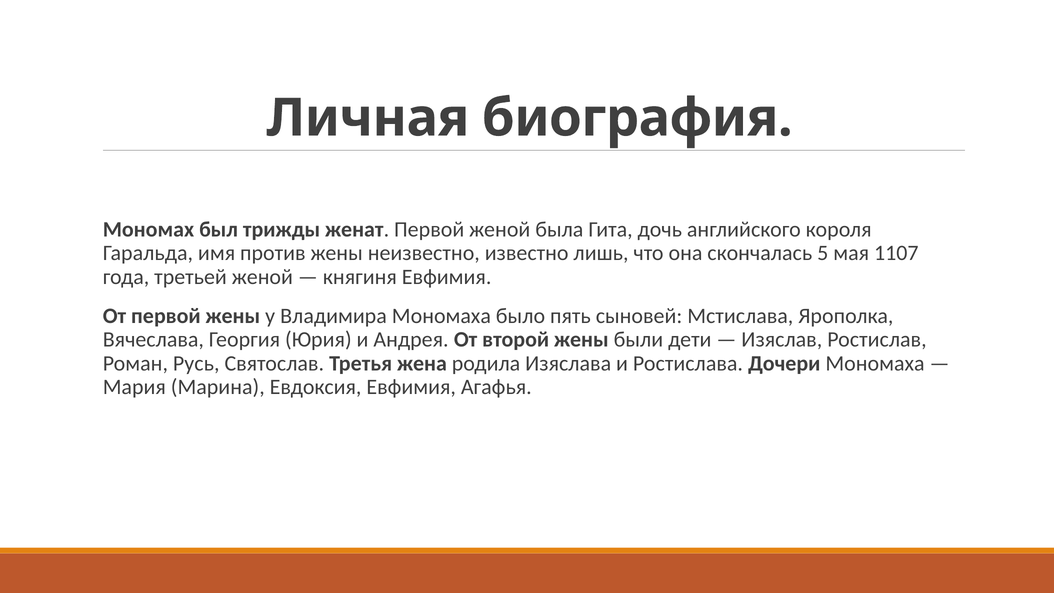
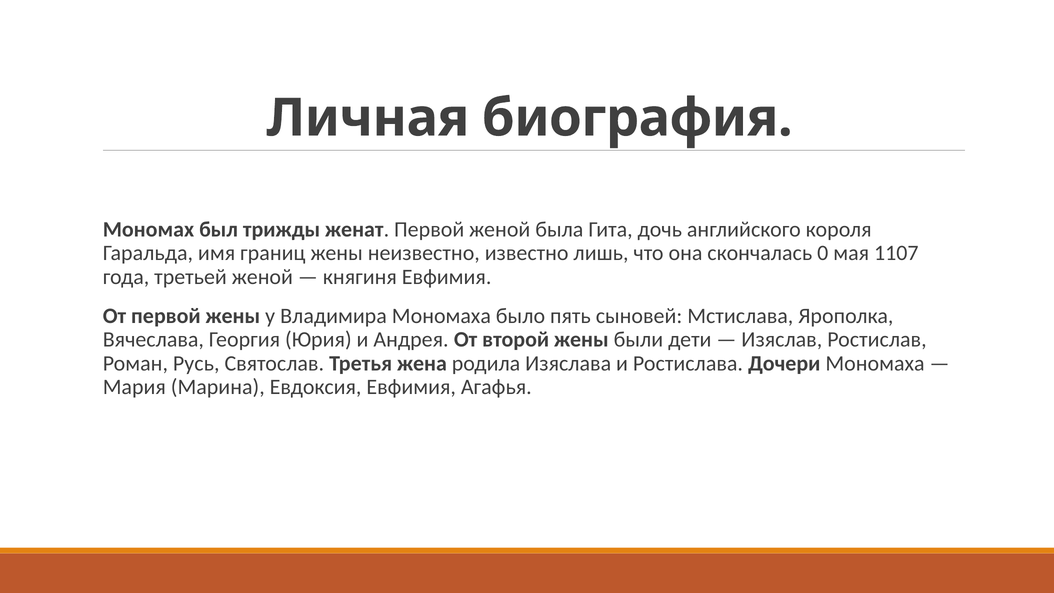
против: против -> границ
5: 5 -> 0
